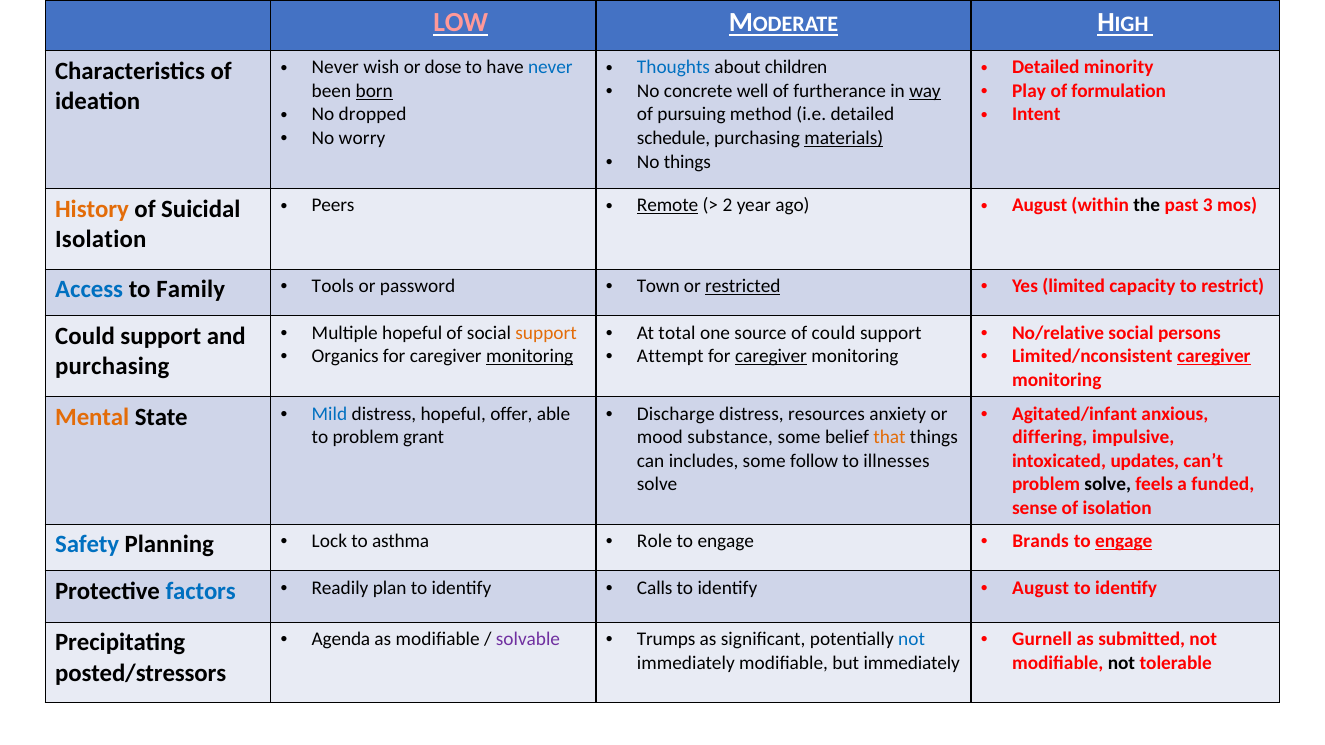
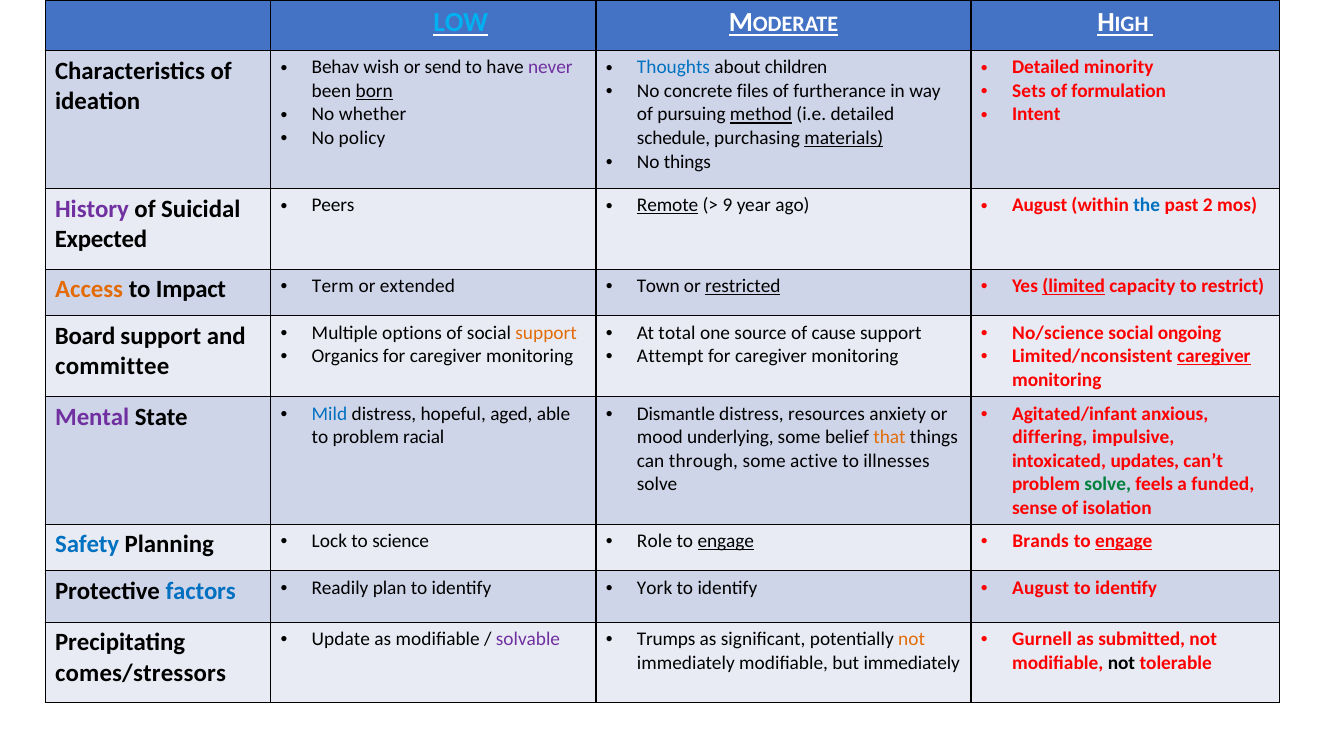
LOW colour: pink -> light blue
Never at (335, 68): Never -> Behav
dose: dose -> send
never at (550, 68) colour: blue -> purple
well: well -> files
way underline: present -> none
Play: Play -> Sets
dropped: dropped -> whether
method underline: none -> present
worry: worry -> policy
2: 2 -> 9
the colour: black -> blue
3: 3 -> 2
History colour: orange -> purple
Isolation at (101, 239): Isolation -> Expected
Access colour: blue -> orange
Family: Family -> Impact
Tools: Tools -> Term
password: password -> extended
limited underline: none -> present
Multiple hopeful: hopeful -> options
of could: could -> cause
No/relative: No/relative -> No/science
persons: persons -> ongoing
Could at (85, 336): Could -> Board
monitoring at (530, 356) underline: present -> none
caregiver at (771, 356) underline: present -> none
purchasing at (112, 367): purchasing -> committee
Discharge: Discharge -> Dismantle
Mental colour: orange -> purple
offer: offer -> aged
grant: grant -> racial
substance: substance -> underlying
includes: includes -> through
follow: follow -> active
solve at (1108, 484) colour: black -> green
asthma: asthma -> science
engage at (726, 541) underline: none -> present
Calls: Calls -> York
Agenda: Agenda -> Update
not at (912, 639) colour: blue -> orange
posted/stressors: posted/stressors -> comes/stressors
